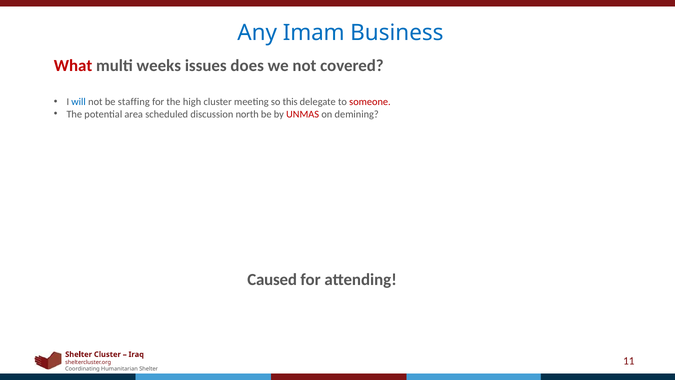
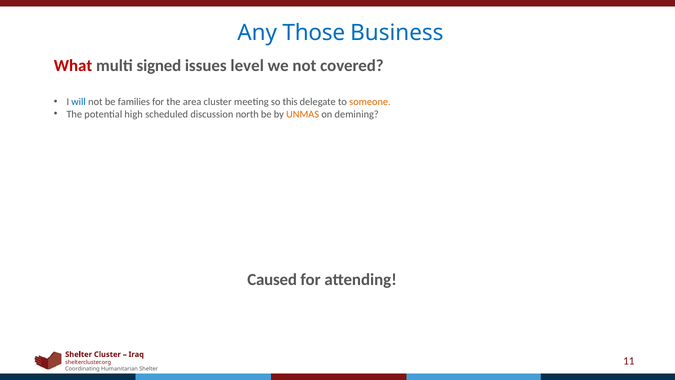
Imam: Imam -> Those
weeks: weeks -> signed
does: does -> level
staffing: staffing -> families
high: high -> area
someone colour: red -> orange
area: area -> high
UNMAS colour: red -> orange
